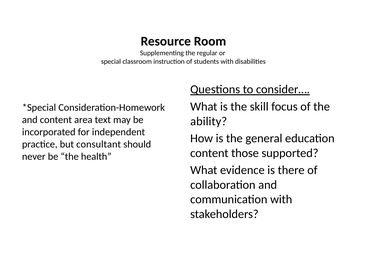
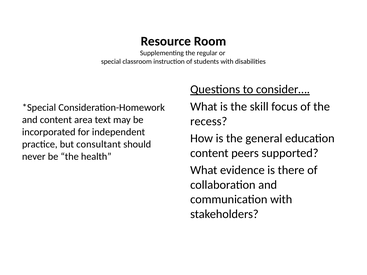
ability: ability -> recess
those: those -> peers
